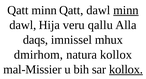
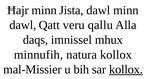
Qatt at (18, 10): Qatt -> Ħajr
minn Qatt: Qatt -> Jista
minn at (126, 10) underline: present -> none
Hija: Hija -> Qatt
dmirhom: dmirhom -> minnufih
